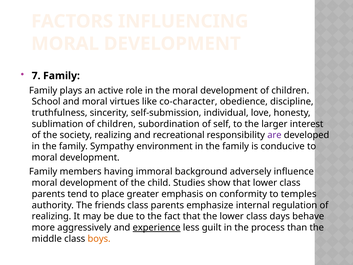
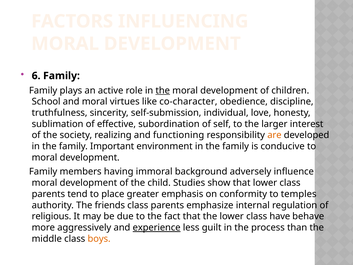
7: 7 -> 6
the at (163, 90) underline: none -> present
sublimation of children: children -> effective
recreational: recreational -> functioning
are colour: purple -> orange
Sympathy: Sympathy -> Important
realizing at (51, 216): realizing -> religious
days: days -> have
